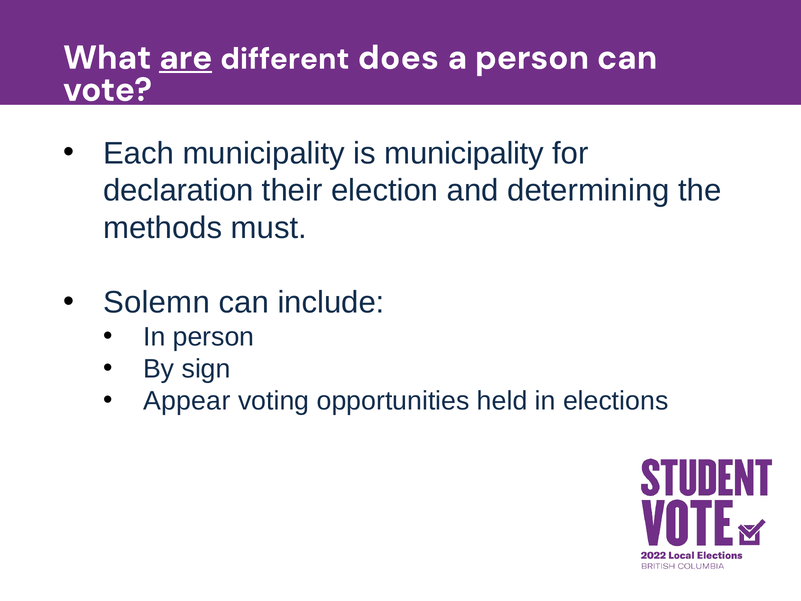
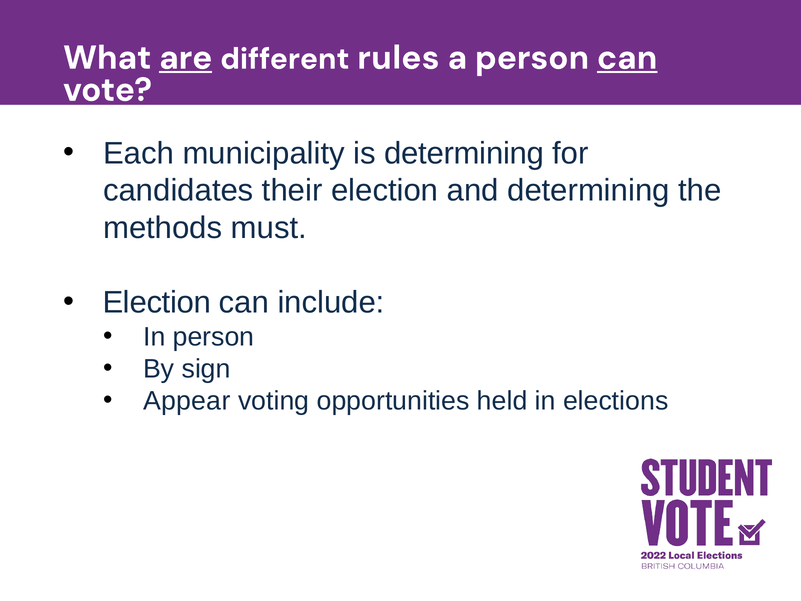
does: does -> rules
can at (627, 58) underline: none -> present
is municipality: municipality -> determining
declaration: declaration -> candidates
Solemn at (157, 302): Solemn -> Election
